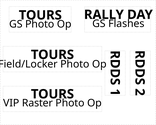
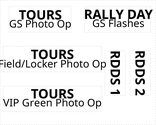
Raster: Raster -> Green
